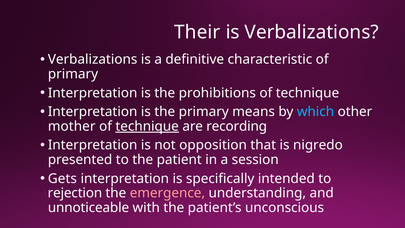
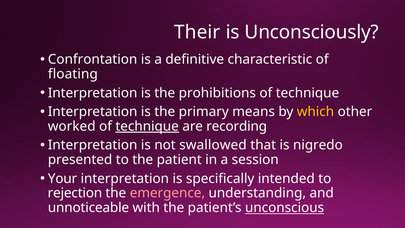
is Verbalizations: Verbalizations -> Unconsciously
Verbalizations at (93, 59): Verbalizations -> Confrontation
primary at (73, 74): primary -> floating
which colour: light blue -> yellow
mother: mother -> worked
opposition: opposition -> swallowed
Gets: Gets -> Your
unconscious underline: none -> present
